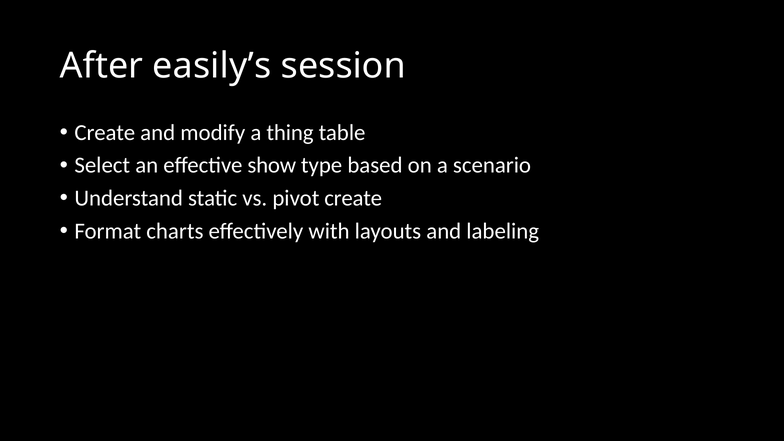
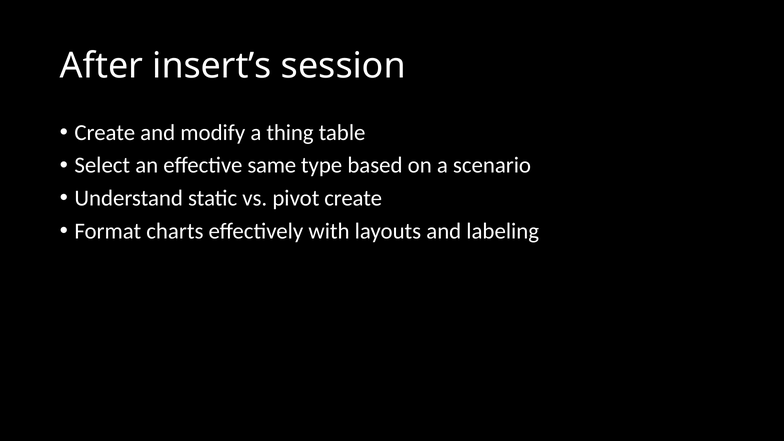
easily’s: easily’s -> insert’s
show: show -> same
